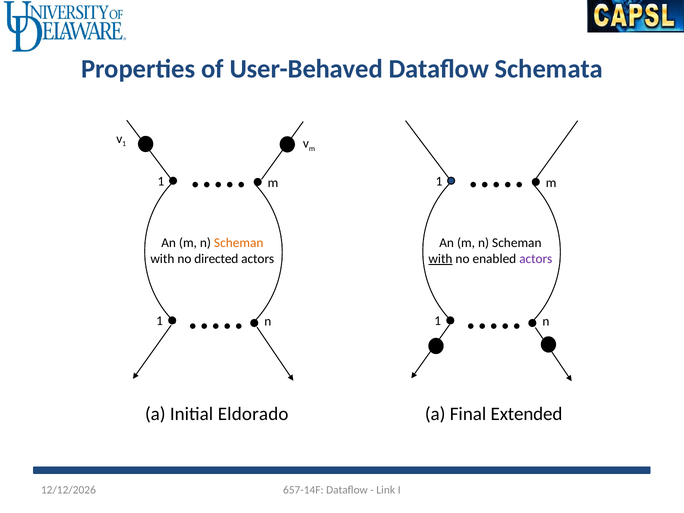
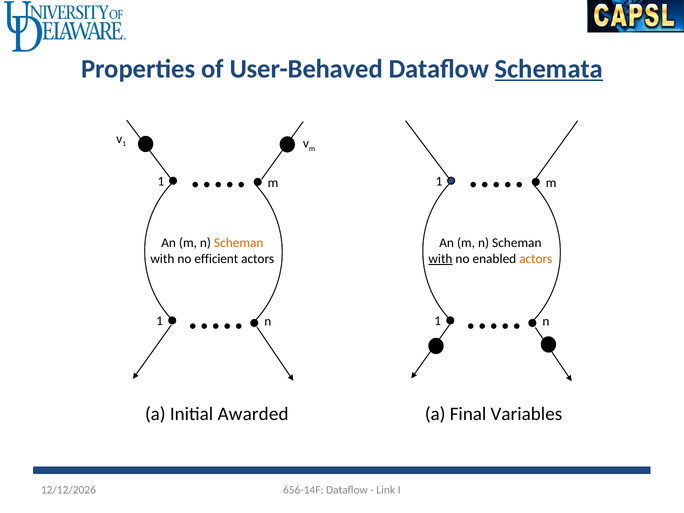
Schemata underline: none -> present
directed: directed -> efficient
actors at (536, 259) colour: purple -> orange
Eldorado: Eldorado -> Awarded
Extended: Extended -> Variables
657-14F: 657-14F -> 656-14F
